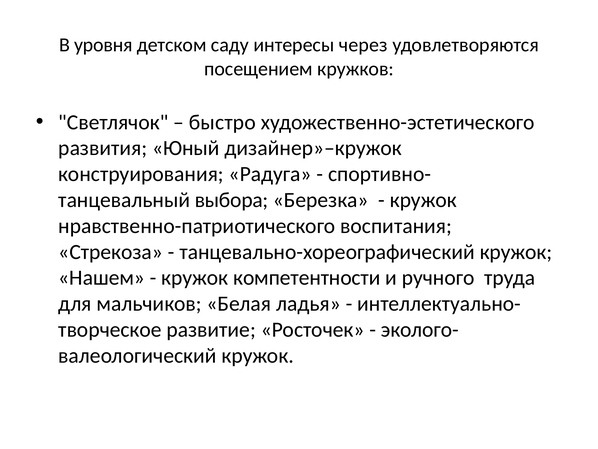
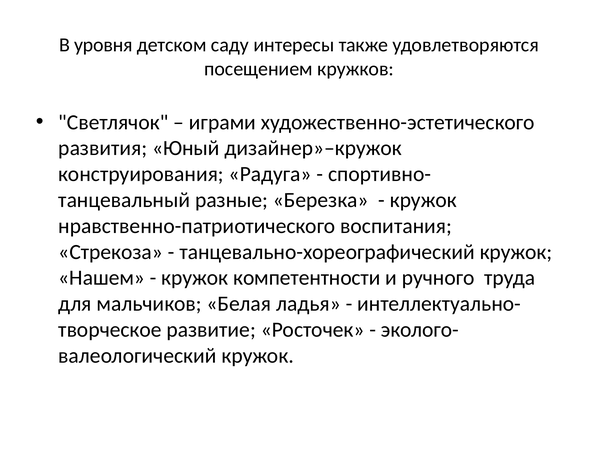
через: через -> также
быстро: быстро -> играми
выбора: выбора -> разные
